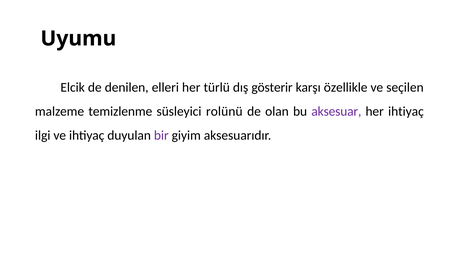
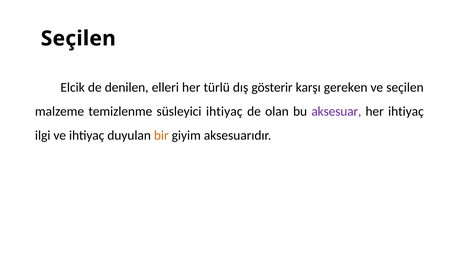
Uyumu at (78, 39): Uyumu -> Seçilen
özellikle: özellikle -> gereken
süsleyici rolünü: rolünü -> ihtiyaç
bir colour: purple -> orange
